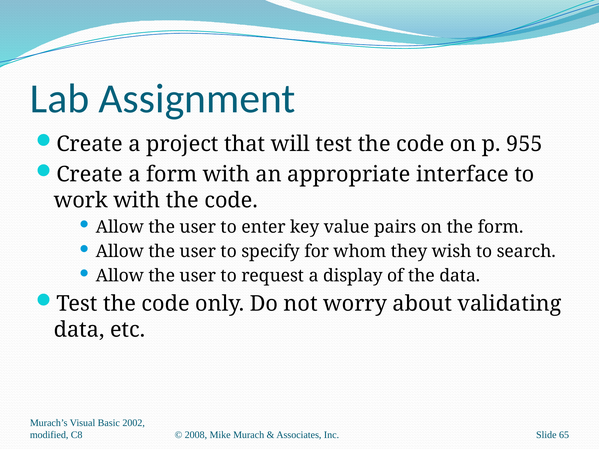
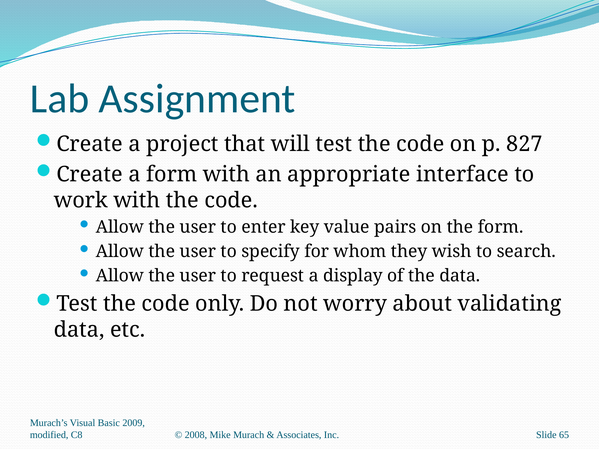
955: 955 -> 827
2002: 2002 -> 2009
